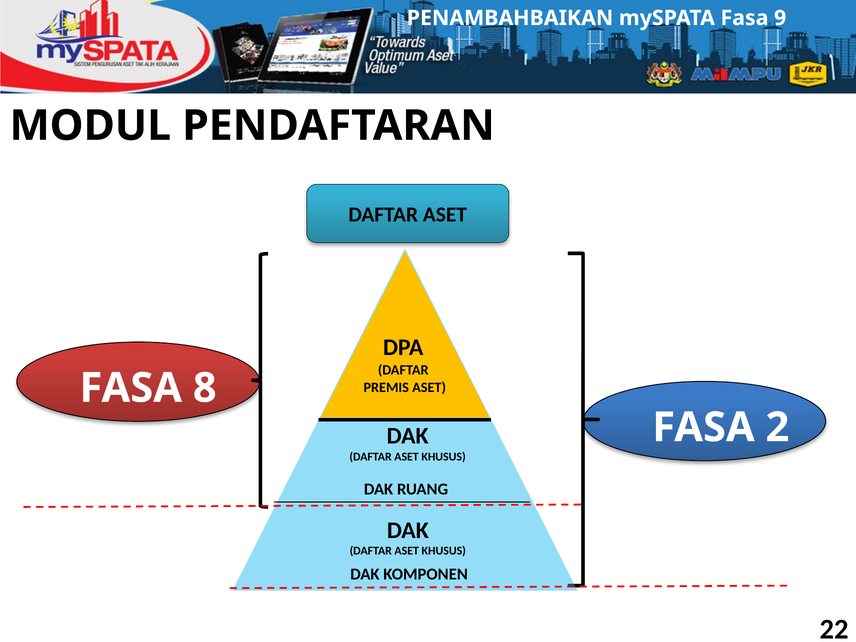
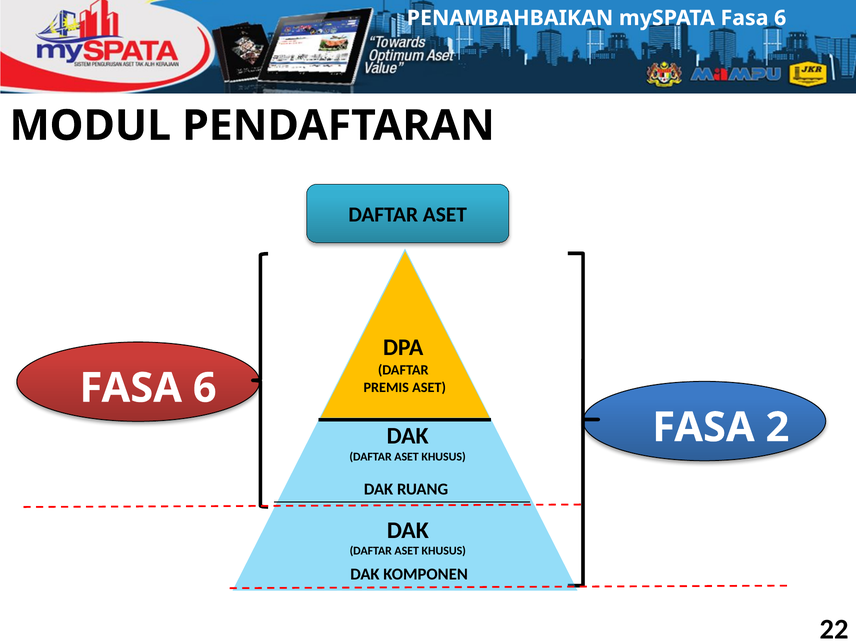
mySPATA Fasa 9: 9 -> 6
8 at (205, 388): 8 -> 6
